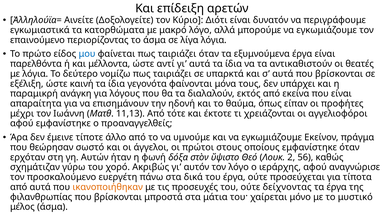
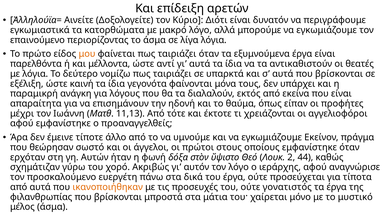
μου colour: blue -> orange
56: 56 -> 44
δείχνοντας: δείχνοντας -> γονατιστός
